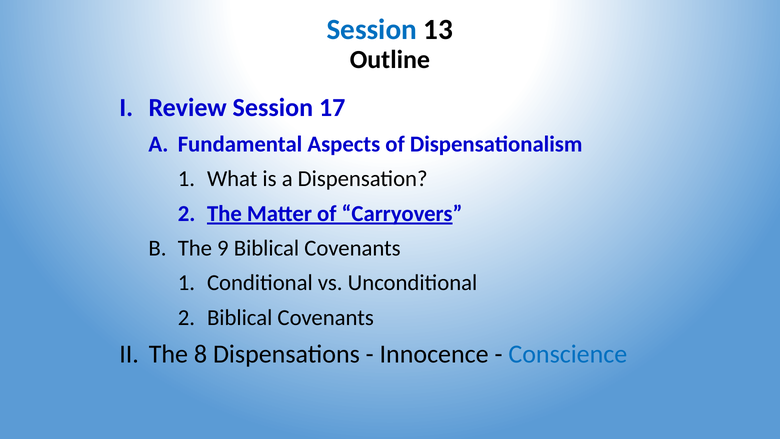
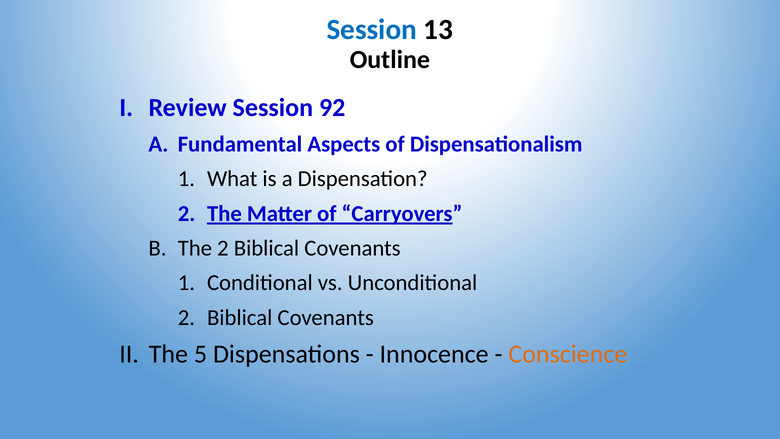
17: 17 -> 92
The 9: 9 -> 2
8: 8 -> 5
Conscience colour: blue -> orange
